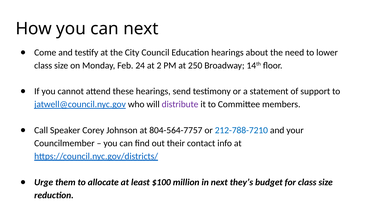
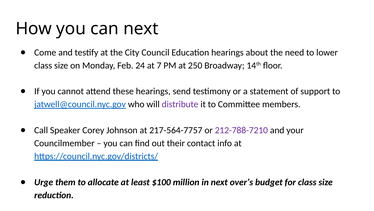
2: 2 -> 7
804-564-7757: 804-564-7757 -> 217-564-7757
212-788-7210 colour: blue -> purple
they’s: they’s -> over’s
